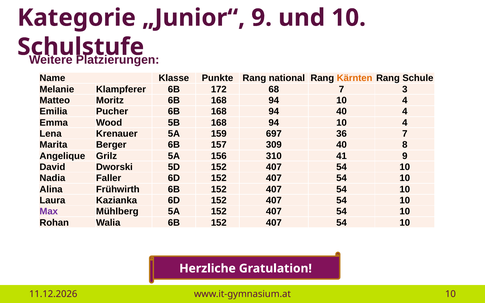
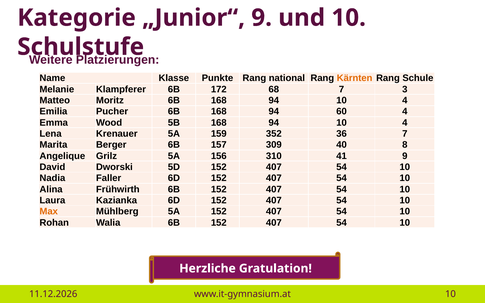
94 40: 40 -> 60
697: 697 -> 352
Max colour: purple -> orange
